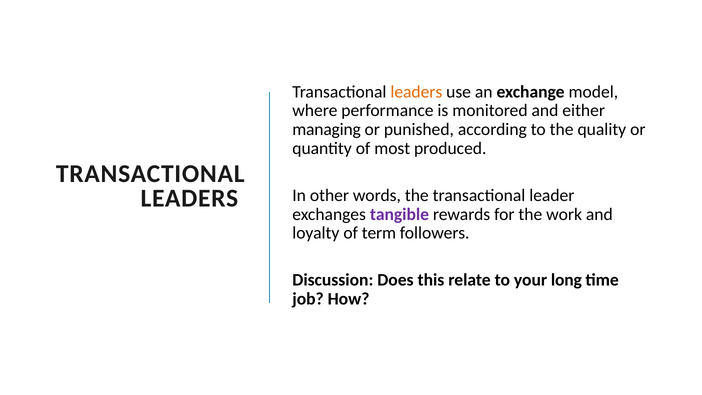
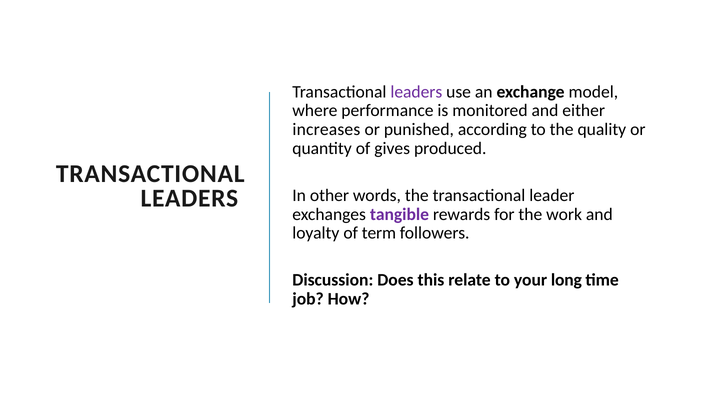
leaders at (416, 92) colour: orange -> purple
managing: managing -> increases
most: most -> gives
